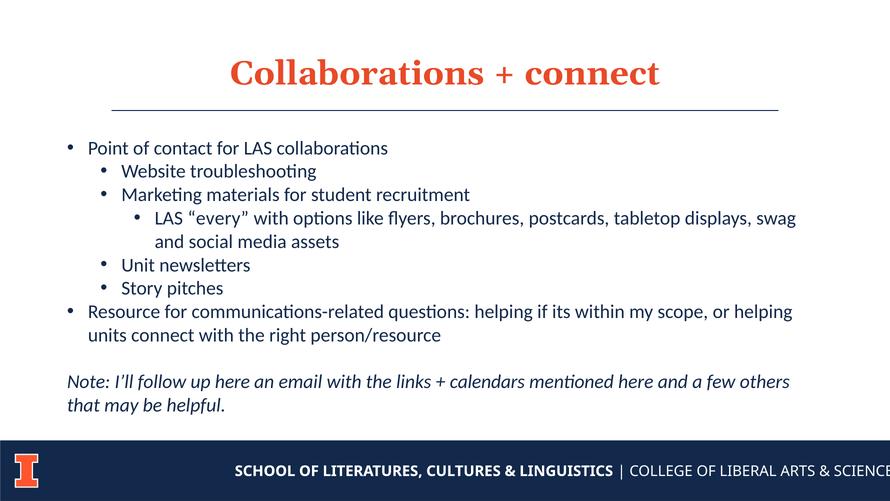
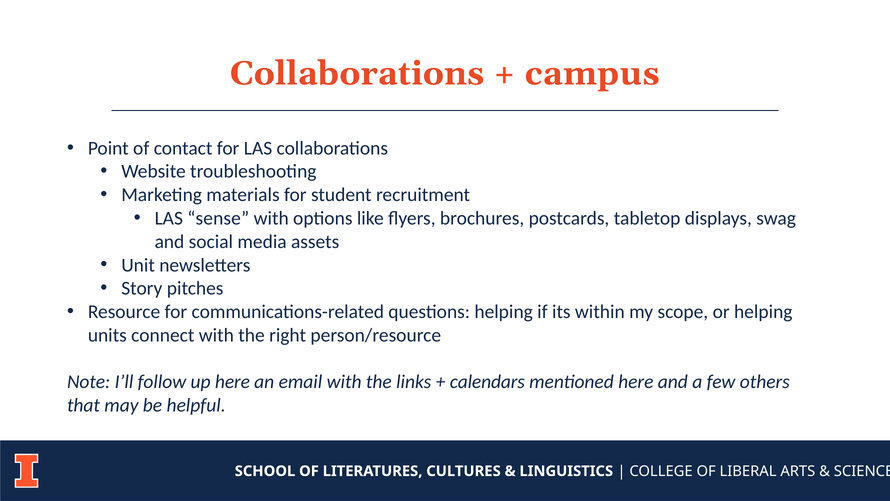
connect at (592, 73): connect -> campus
every: every -> sense
